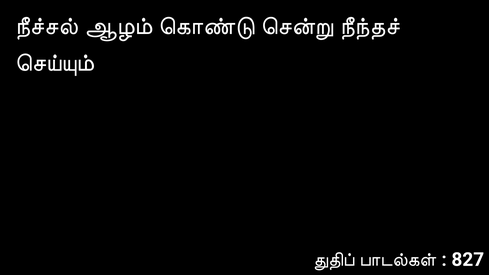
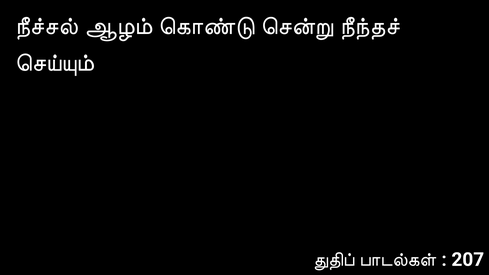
827: 827 -> 207
